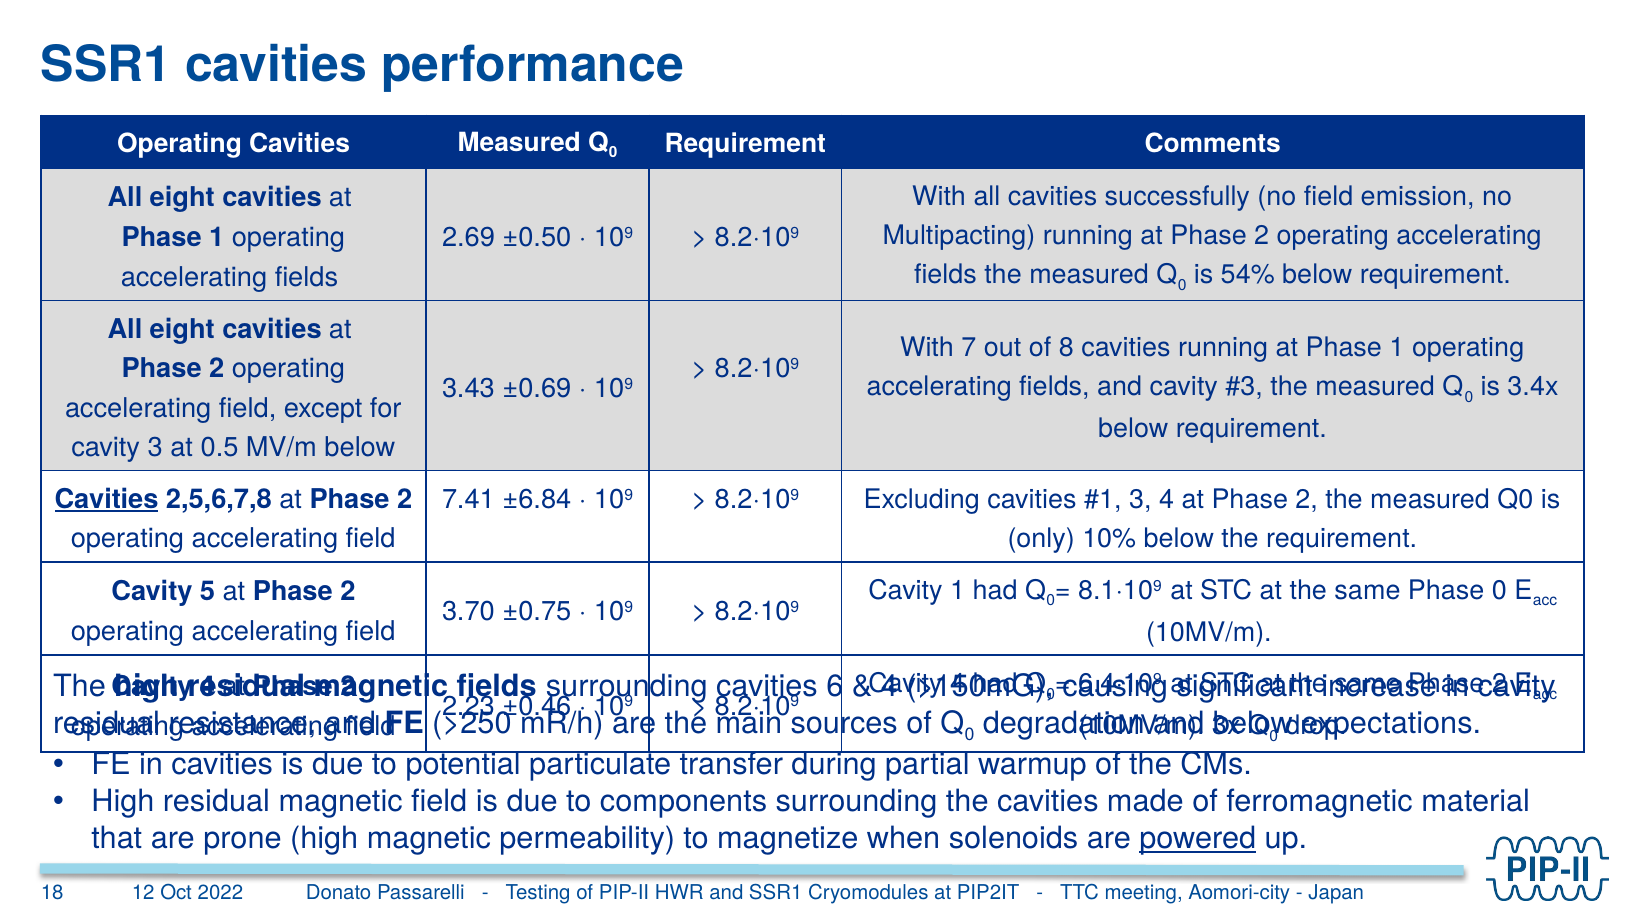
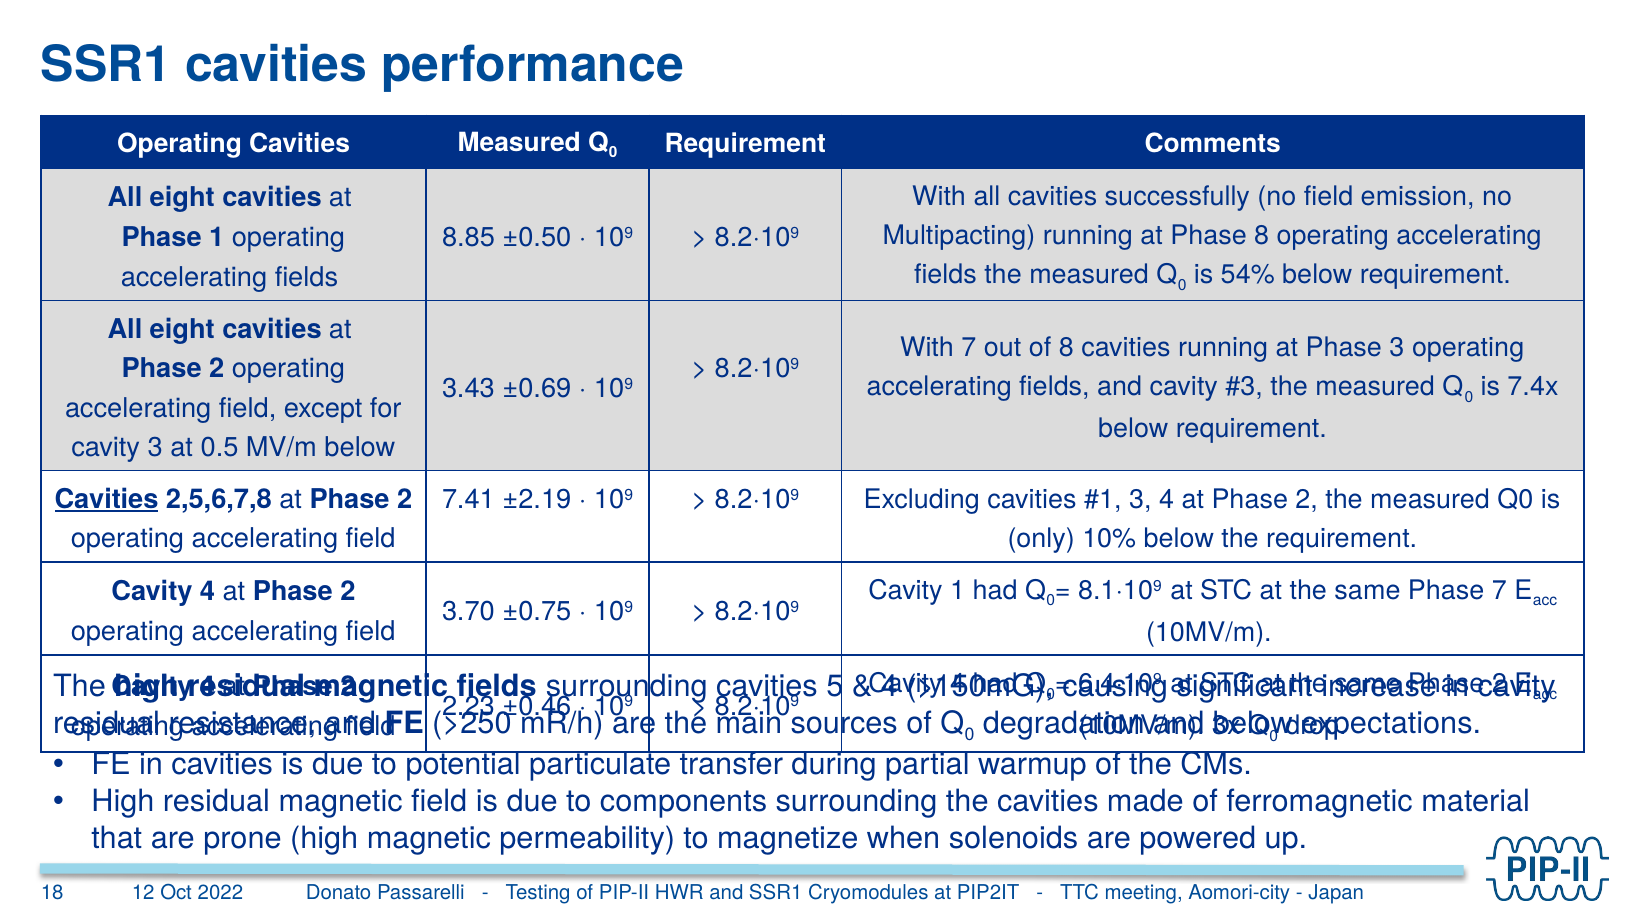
running at Phase 2: 2 -> 8
2.69: 2.69 -> 8.85
running at Phase 1: 1 -> 3
3.4x: 3.4x -> 7.4x
±6.84: ±6.84 -> ±2.19
Phase 0: 0 -> 7
5 at (208, 591): 5 -> 4
6: 6 -> 5
powered underline: present -> none
